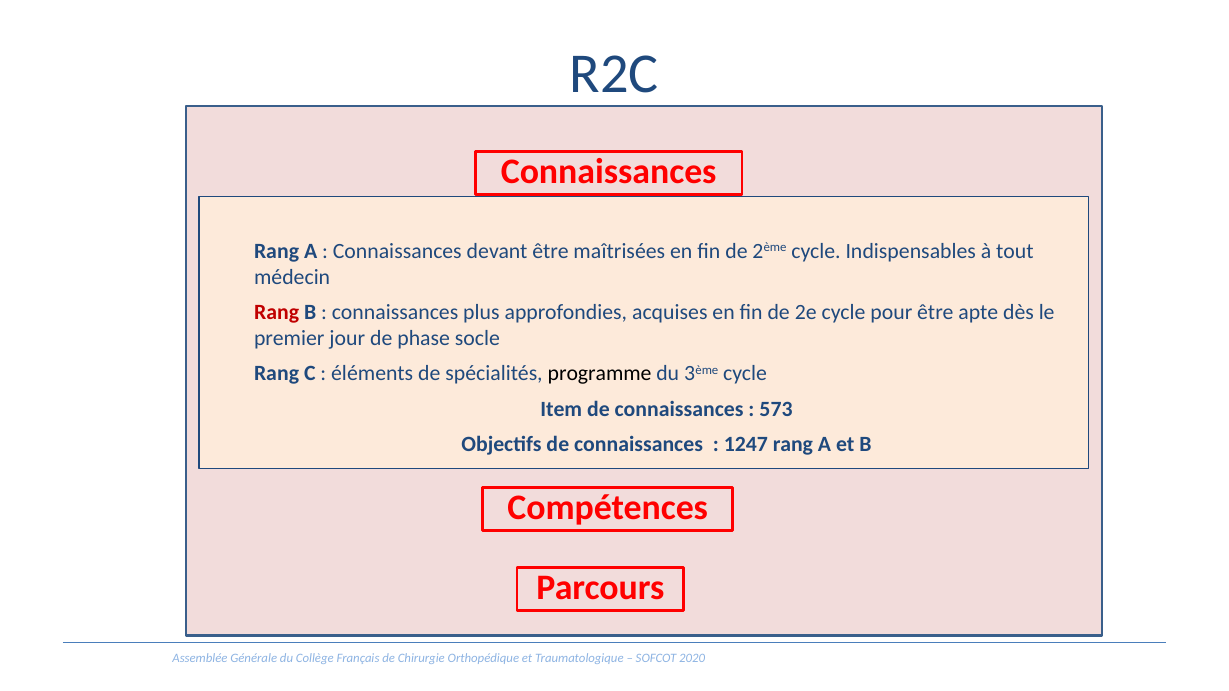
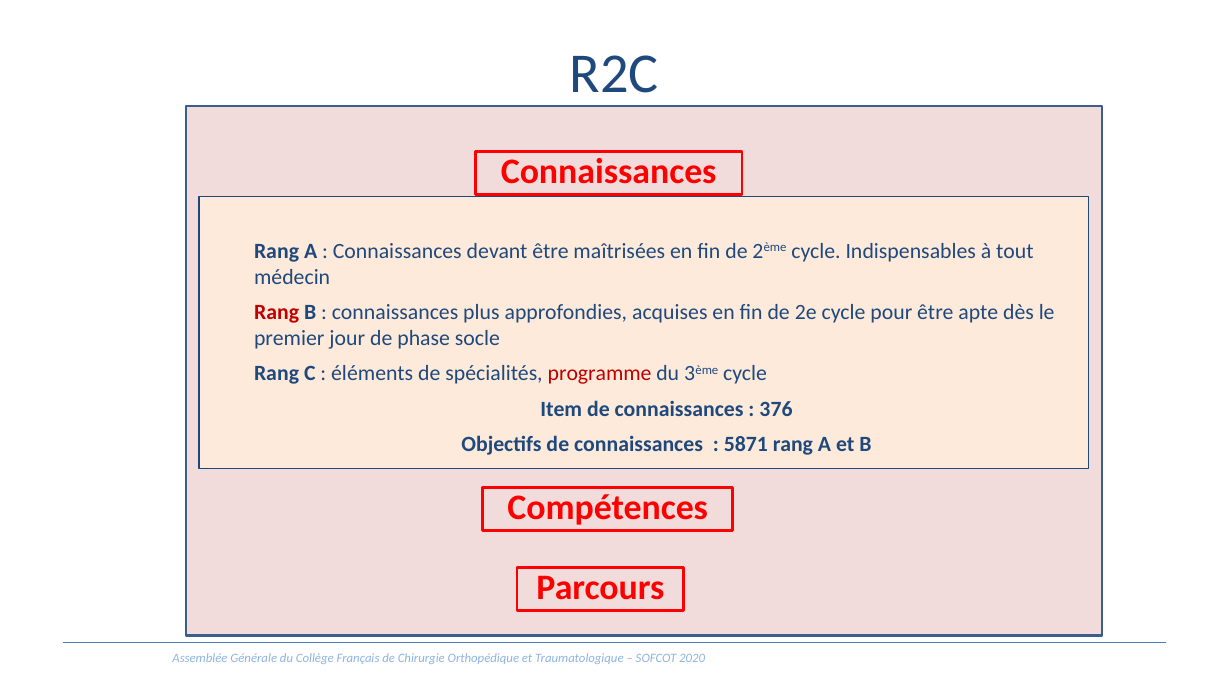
programme colour: black -> red
573: 573 -> 376
1247: 1247 -> 5871
